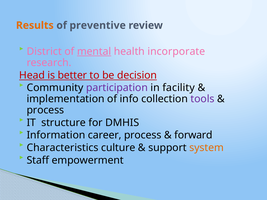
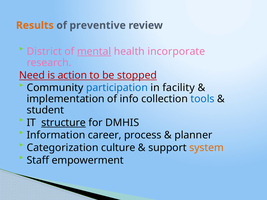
Head: Head -> Need
better: better -> action
decision: decision -> stopped
participation colour: purple -> blue
tools colour: purple -> blue
process at (45, 110): process -> student
structure underline: none -> present
forward: forward -> planner
Characteristics: Characteristics -> Categorization
